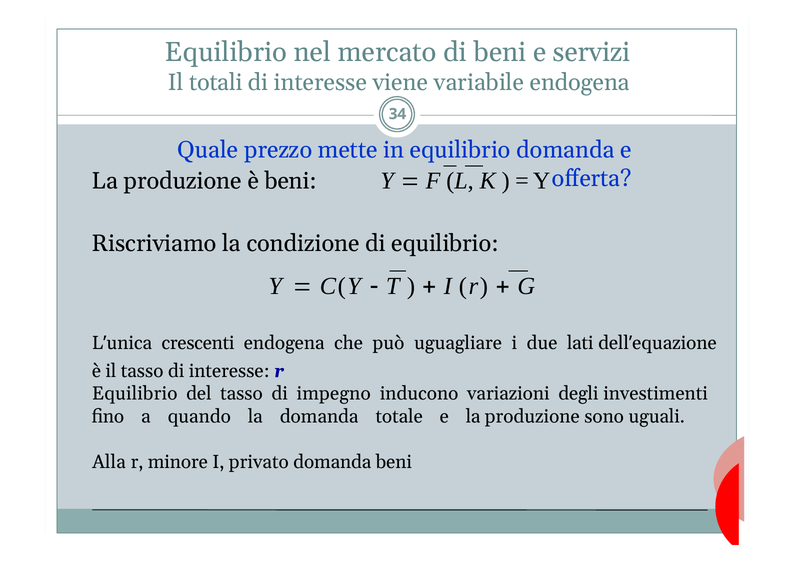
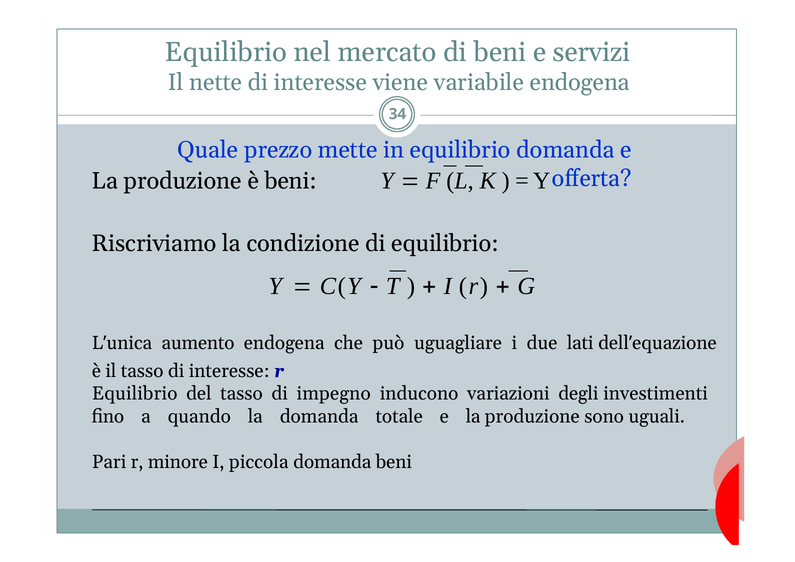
totali: totali -> nette
crescenti: crescenti -> aumento
Alla: Alla -> Pari
privato: privato -> piccola
